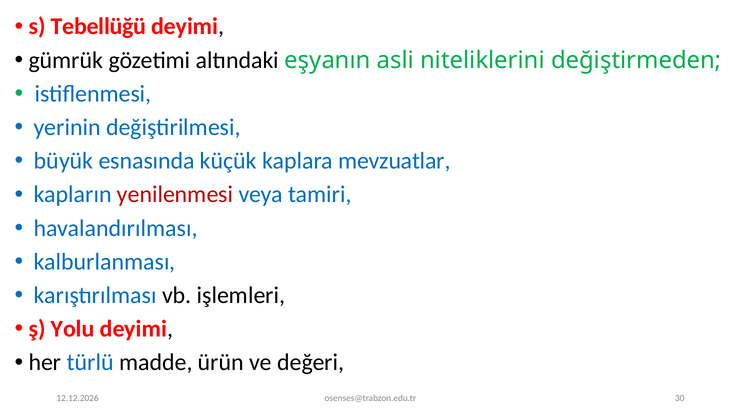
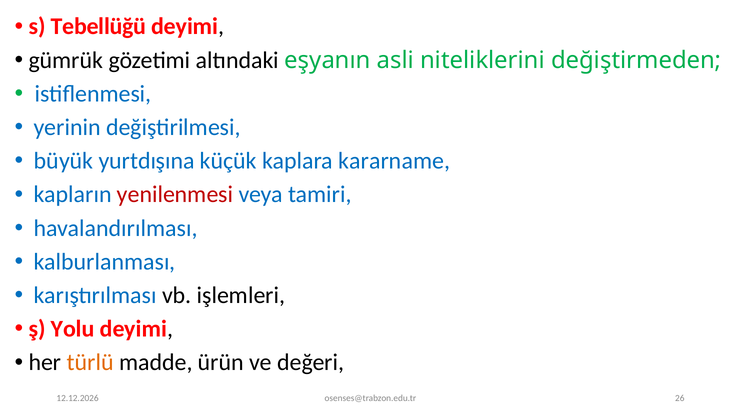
esnasında: esnasında -> yurtdışına
mevzuatlar: mevzuatlar -> kararname
türlü colour: blue -> orange
30: 30 -> 26
